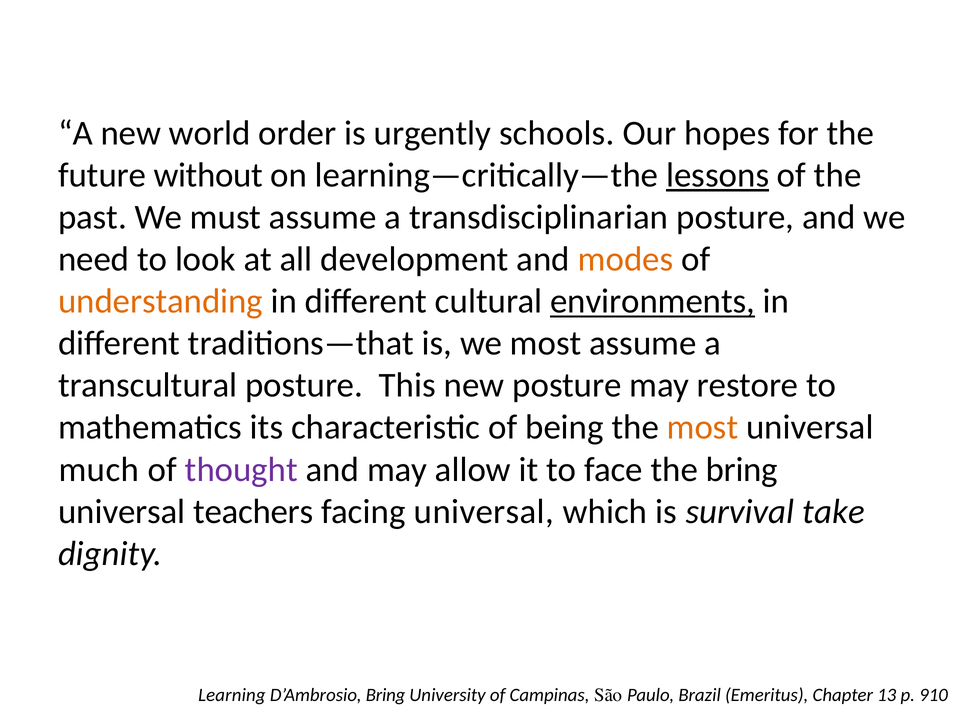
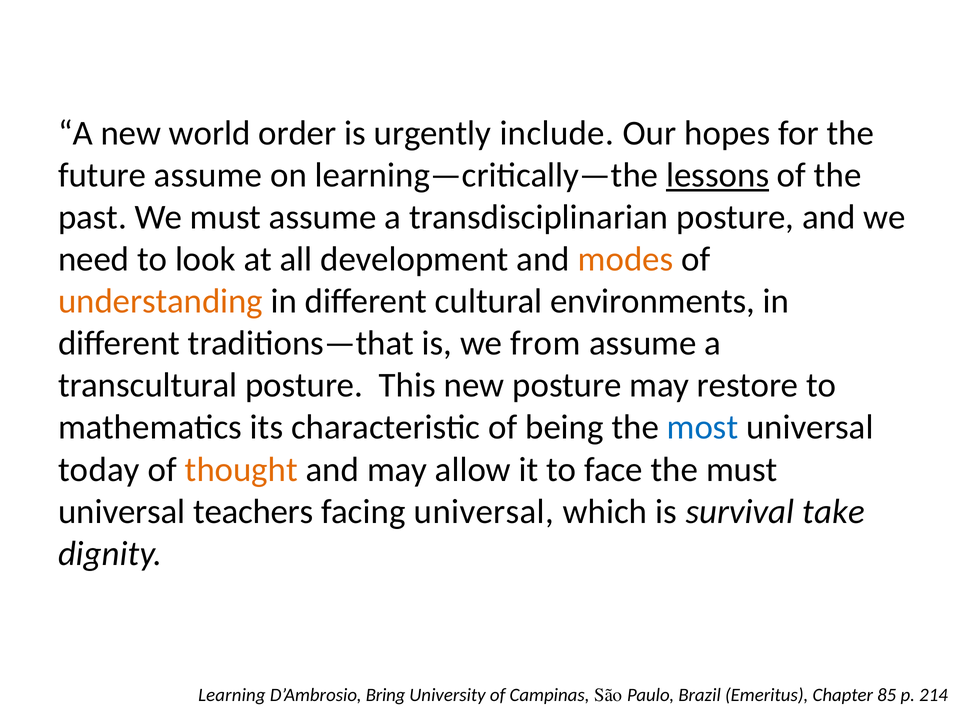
schools: schools -> include
future without: without -> assume
environments underline: present -> none
we most: most -> from
most at (703, 427) colour: orange -> blue
much: much -> today
thought colour: purple -> orange
the bring: bring -> must
13: 13 -> 85
910: 910 -> 214
